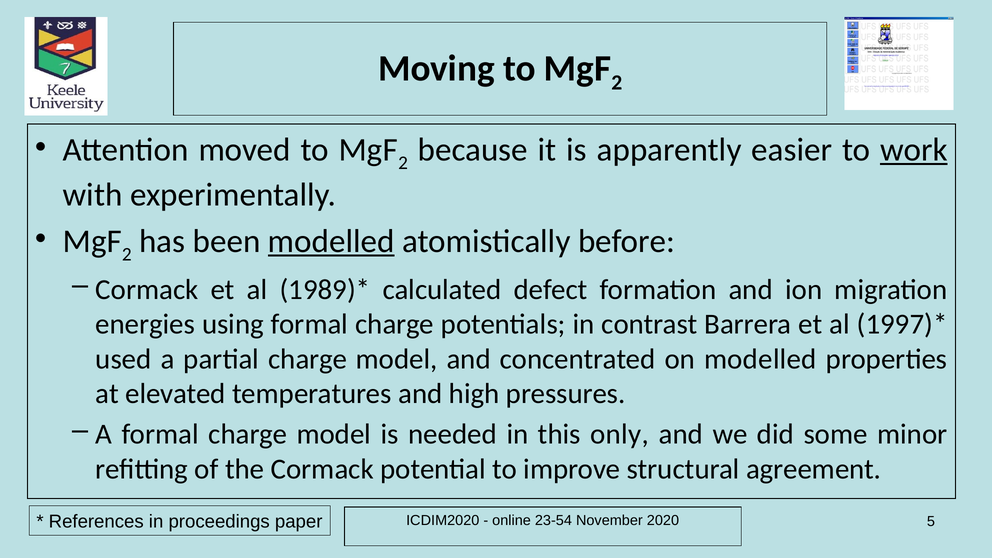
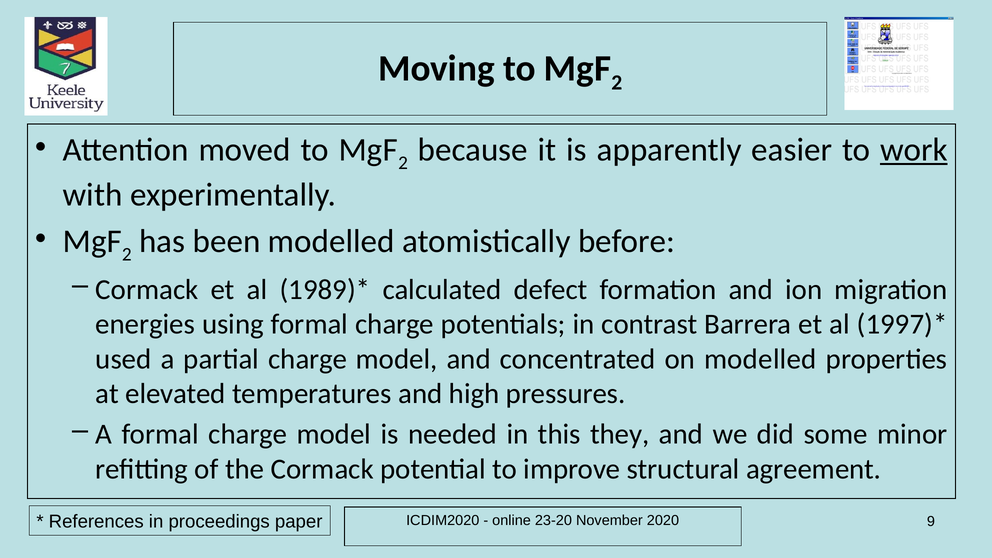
modelled at (331, 241) underline: present -> none
only: only -> they
23-54: 23-54 -> 23-20
5: 5 -> 9
